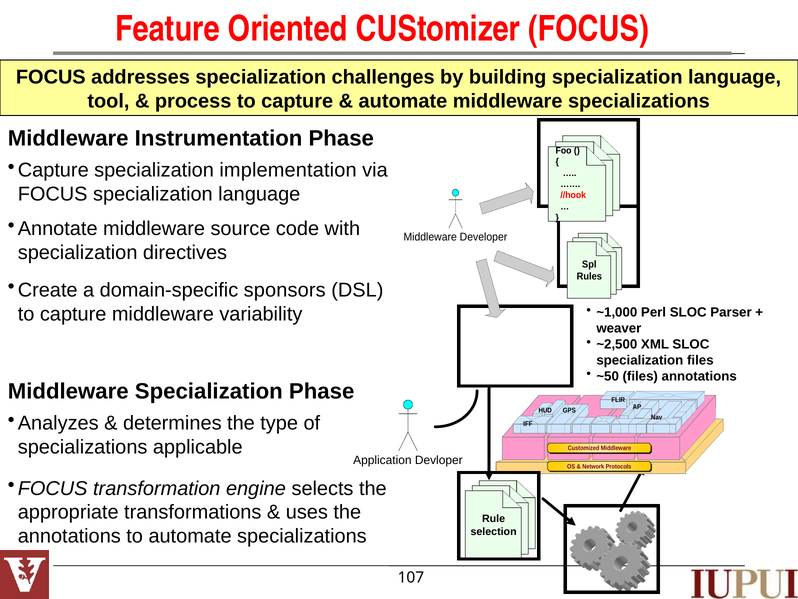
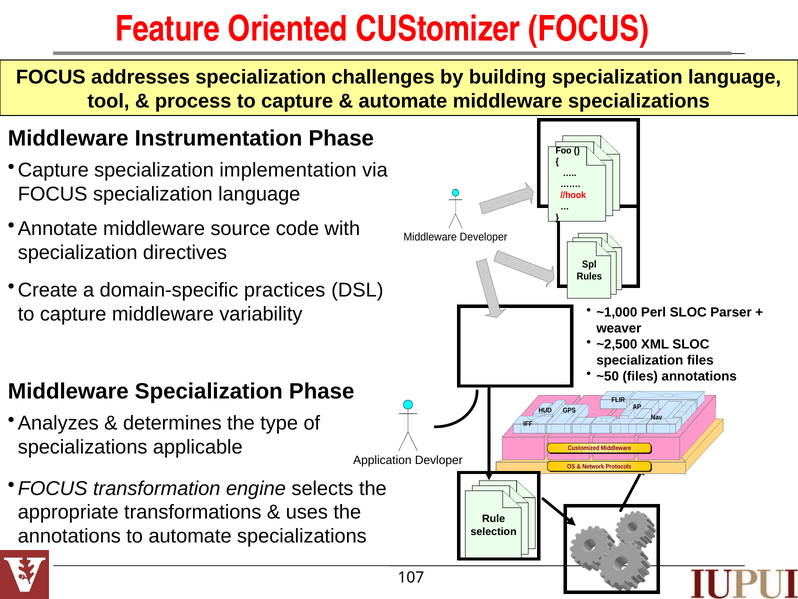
sponsors: sponsors -> practices
